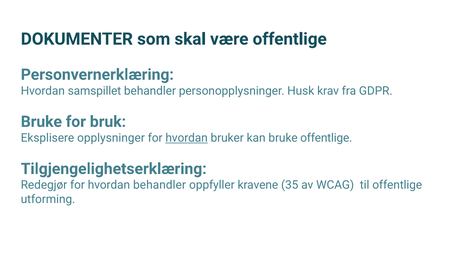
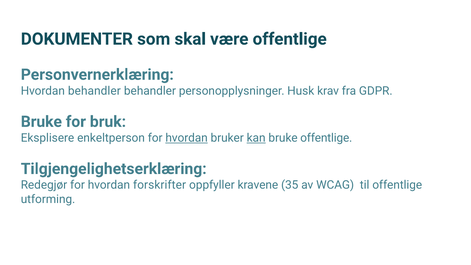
Hvordan samspillet: samspillet -> behandler
opplysninger: opplysninger -> enkeltperson
kan underline: none -> present
hvordan behandler: behandler -> forskrifter
